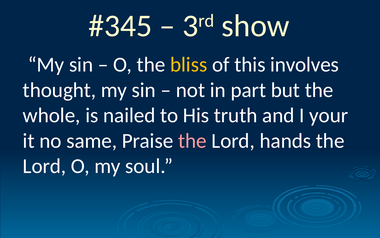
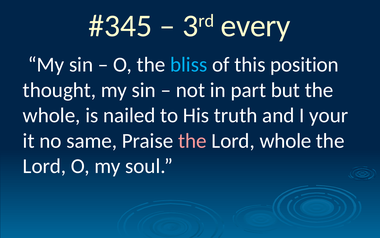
show: show -> every
bliss colour: yellow -> light blue
involves: involves -> position
Lord hands: hands -> whole
